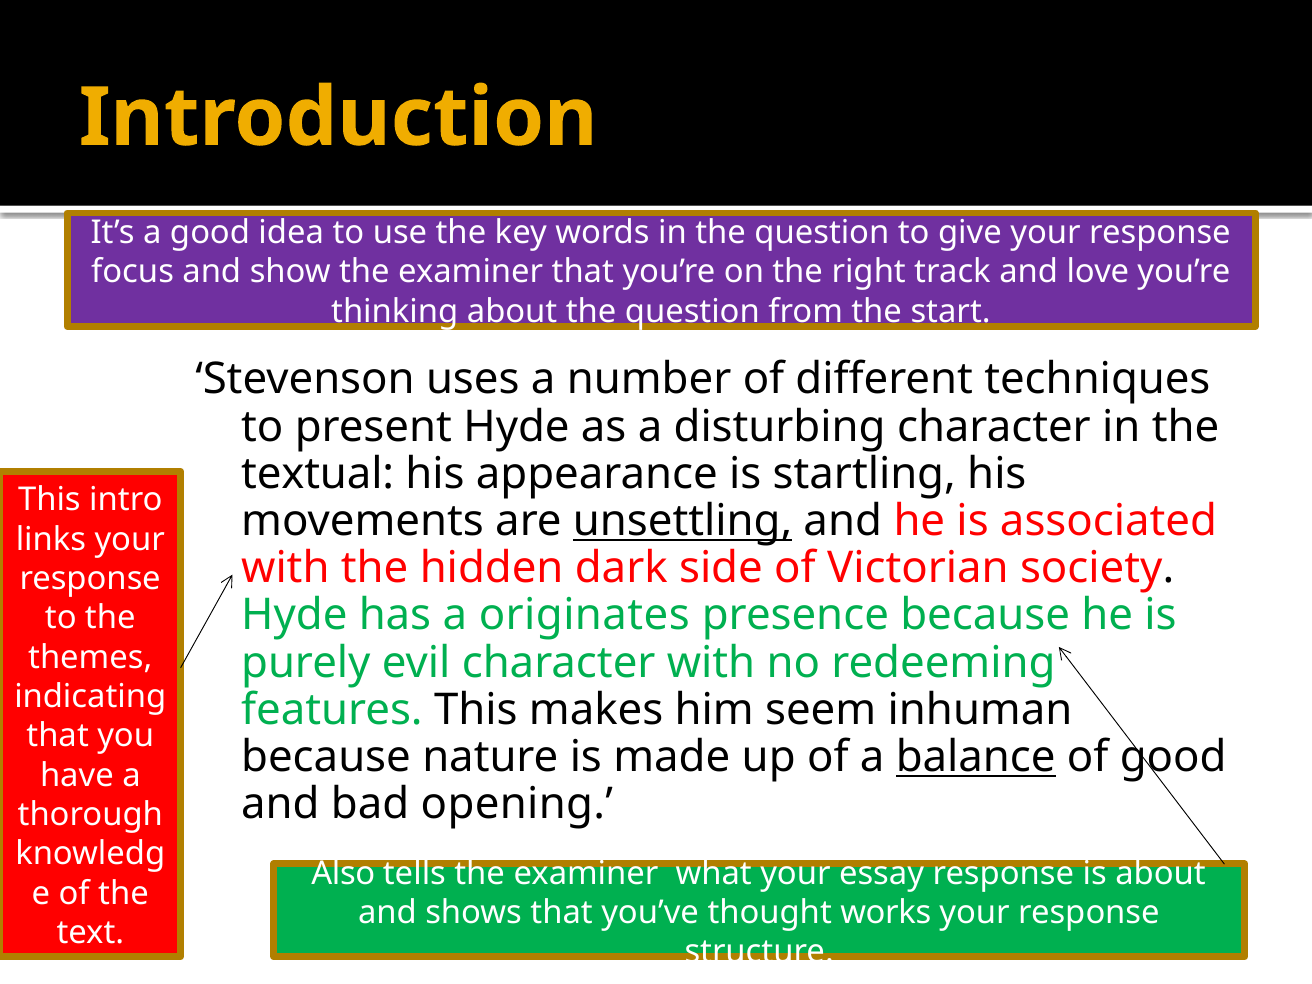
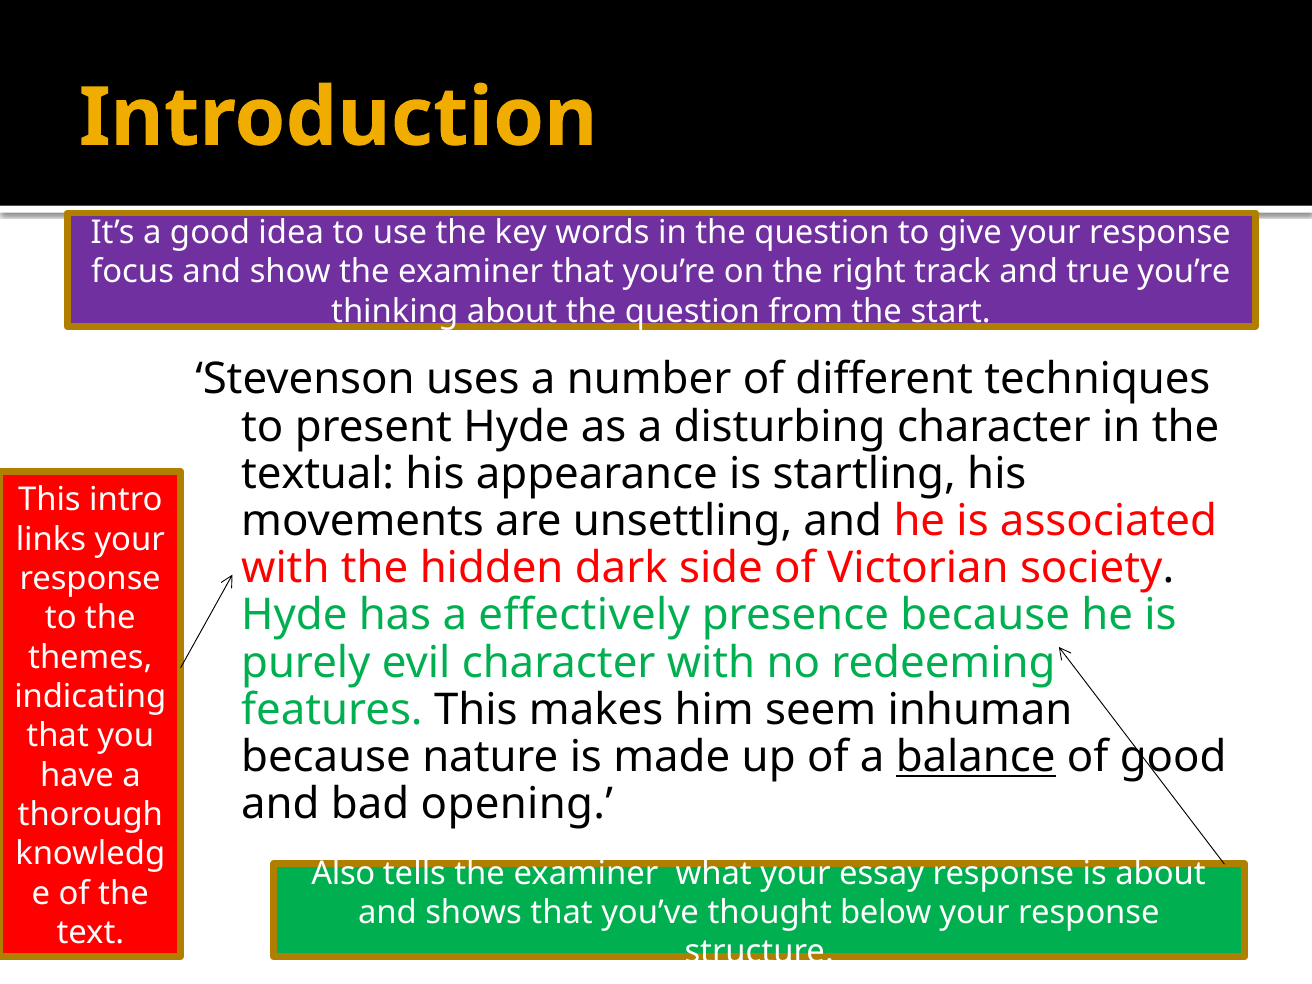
love: love -> true
unsettling underline: present -> none
originates: originates -> effectively
works: works -> below
